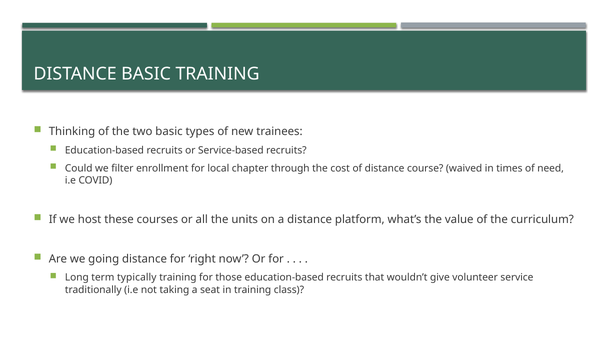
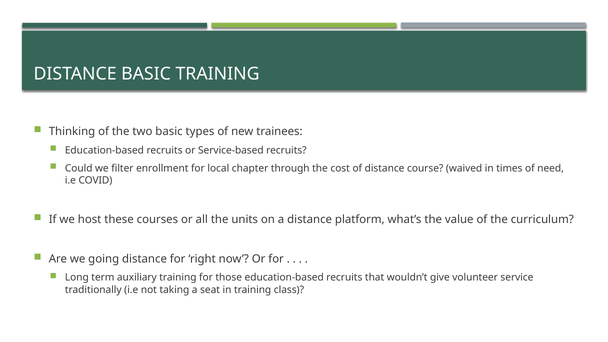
typically: typically -> auxiliary
